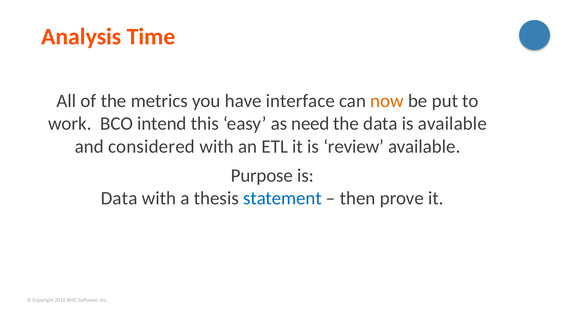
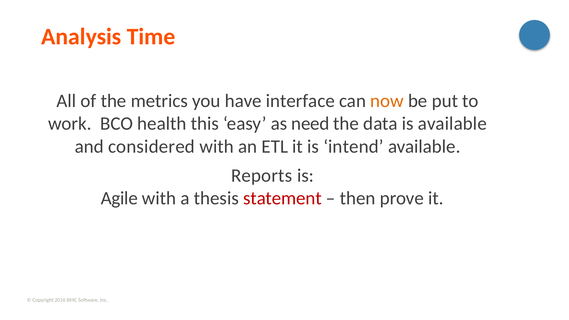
intend: intend -> health
review: review -> intend
Purpose: Purpose -> Reports
Data at (119, 198): Data -> Agile
statement colour: blue -> red
